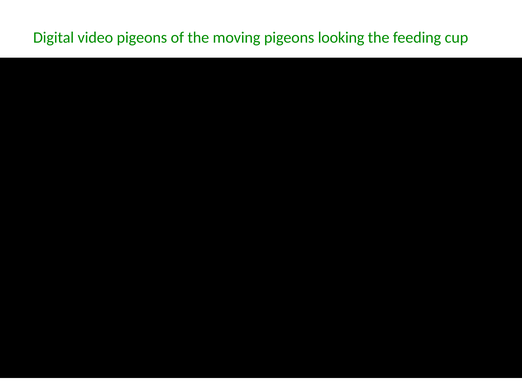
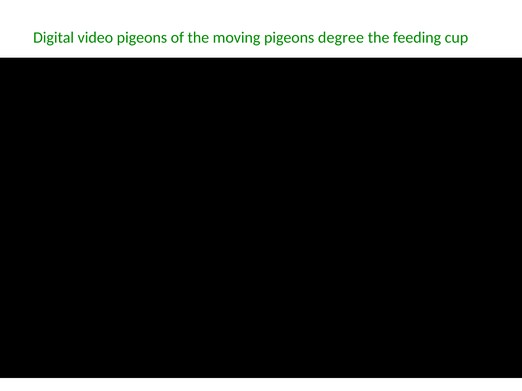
looking: looking -> degree
